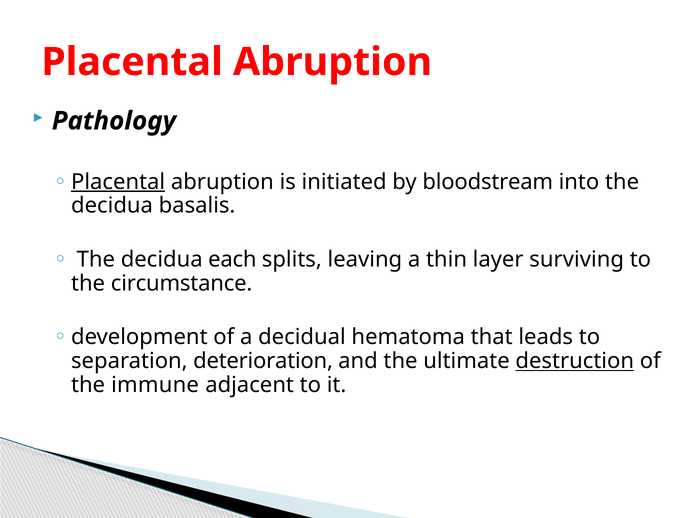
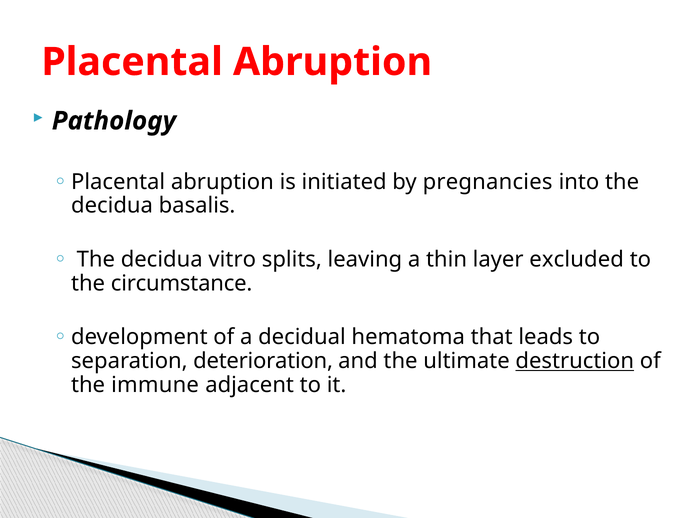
Placental at (118, 182) underline: present -> none
bloodstream: bloodstream -> pregnancies
each: each -> vitro
surviving: surviving -> excluded
